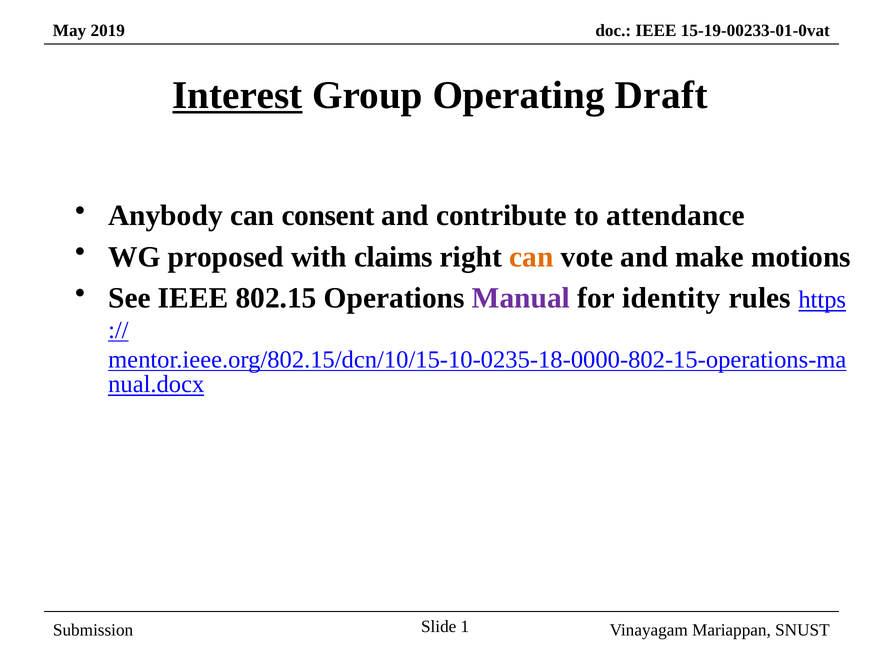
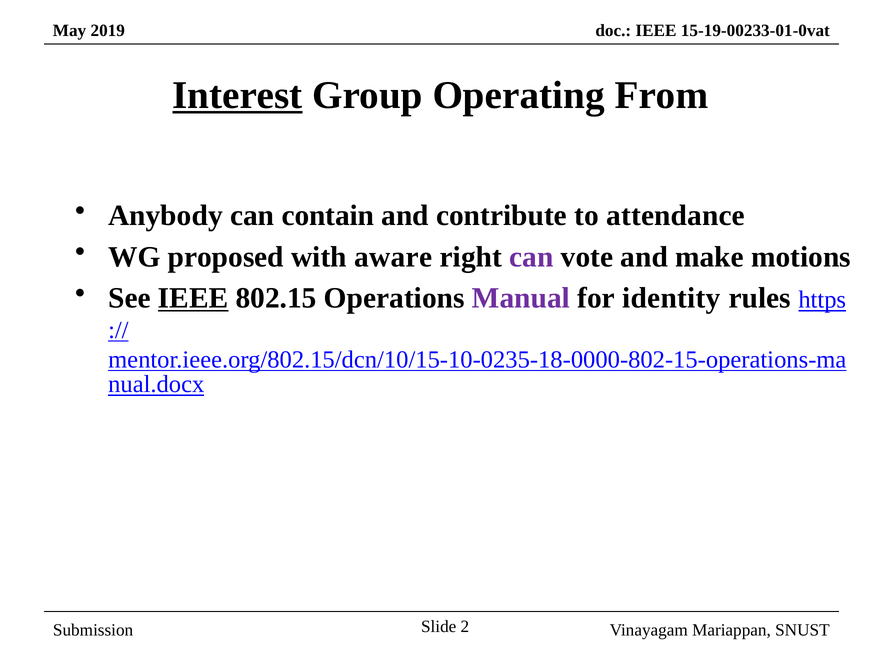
Draft: Draft -> From
consent: consent -> contain
claims: claims -> aware
can at (531, 257) colour: orange -> purple
IEEE at (193, 298) underline: none -> present
1: 1 -> 2
